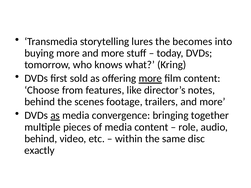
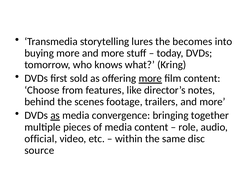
behind at (41, 139): behind -> official
exactly: exactly -> source
